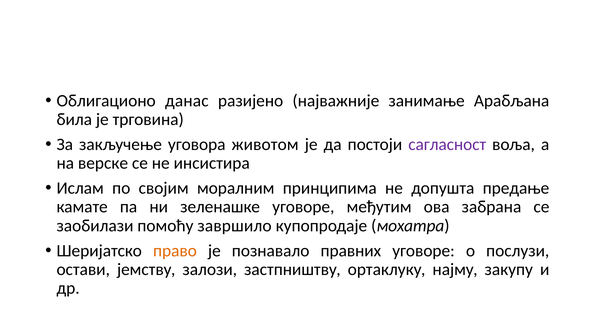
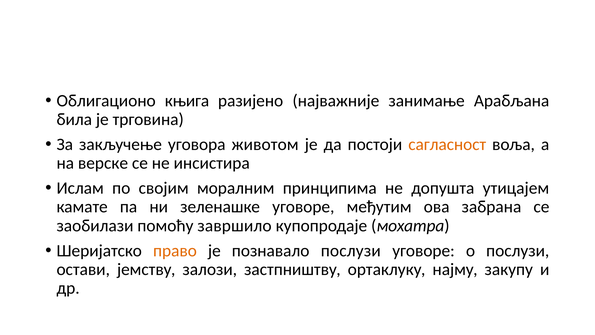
данас: данас -> књига
сагласност colour: purple -> orange
предање: предање -> утицајем
познавало правних: правних -> послузи
